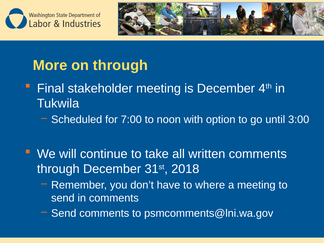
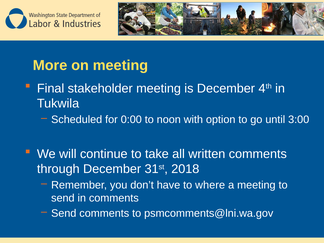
on through: through -> meeting
7:00: 7:00 -> 0:00
